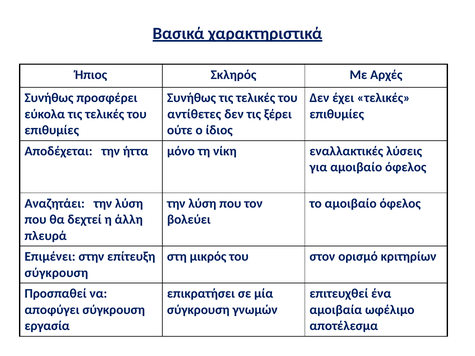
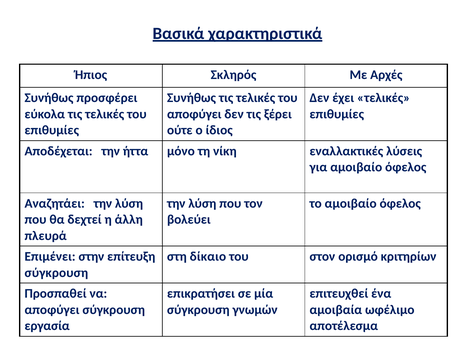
αντίθετες at (194, 114): αντίθετες -> αποφύγει
μικρός: μικρός -> δίκαιο
